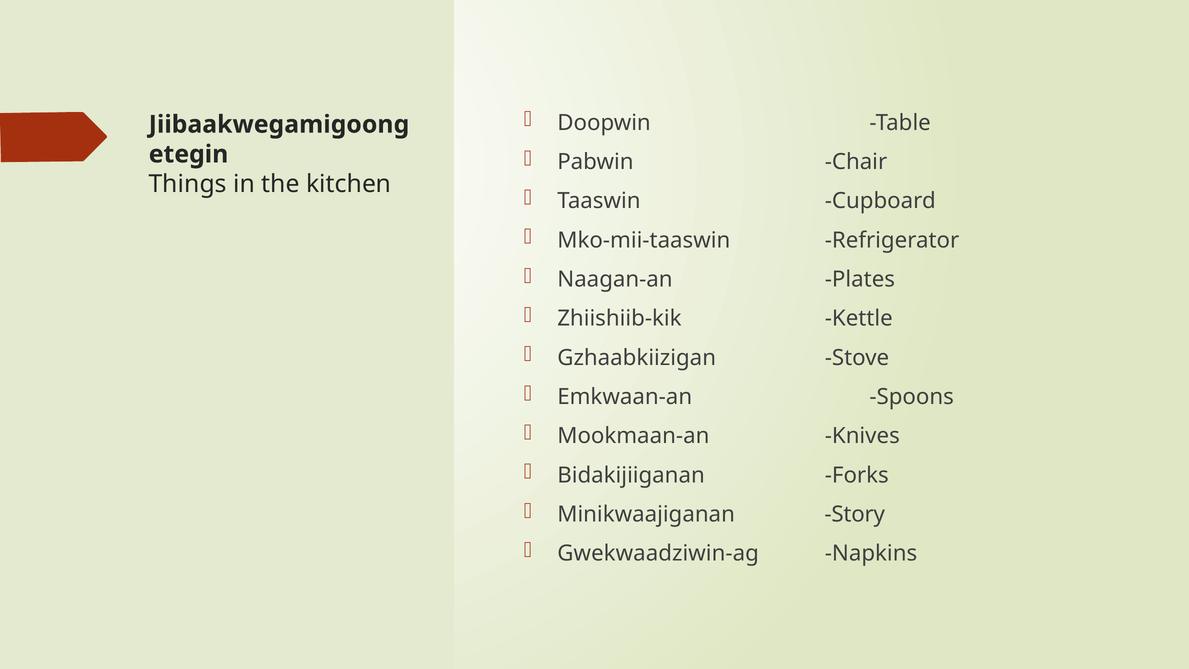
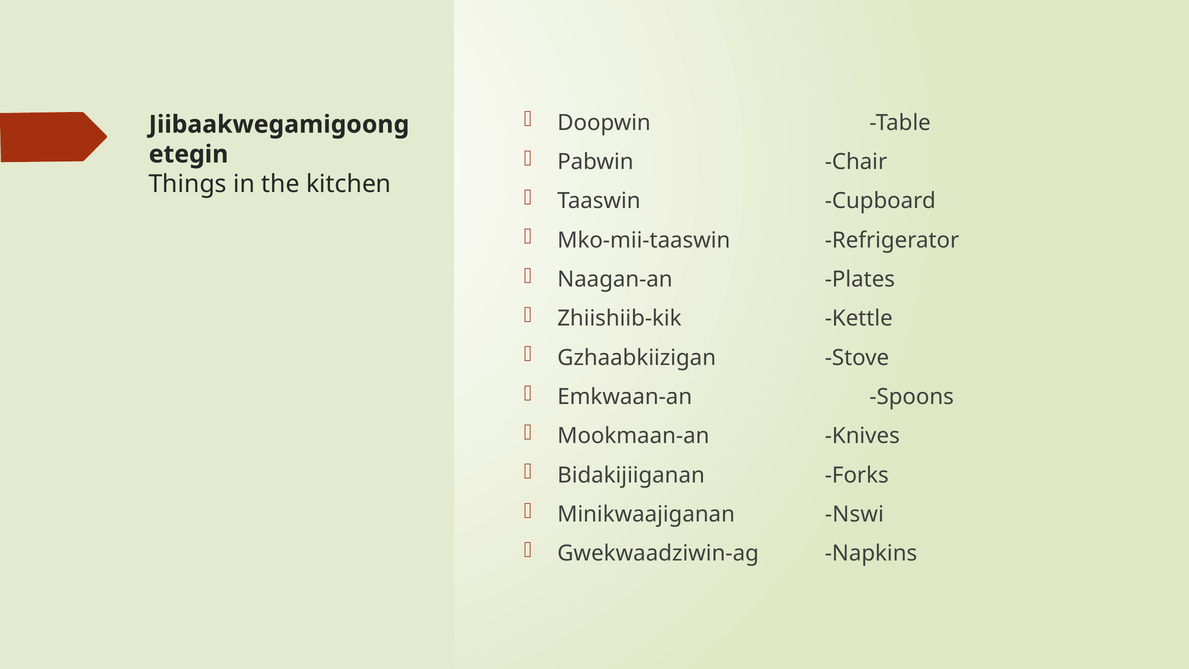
Story: Story -> Nswi
